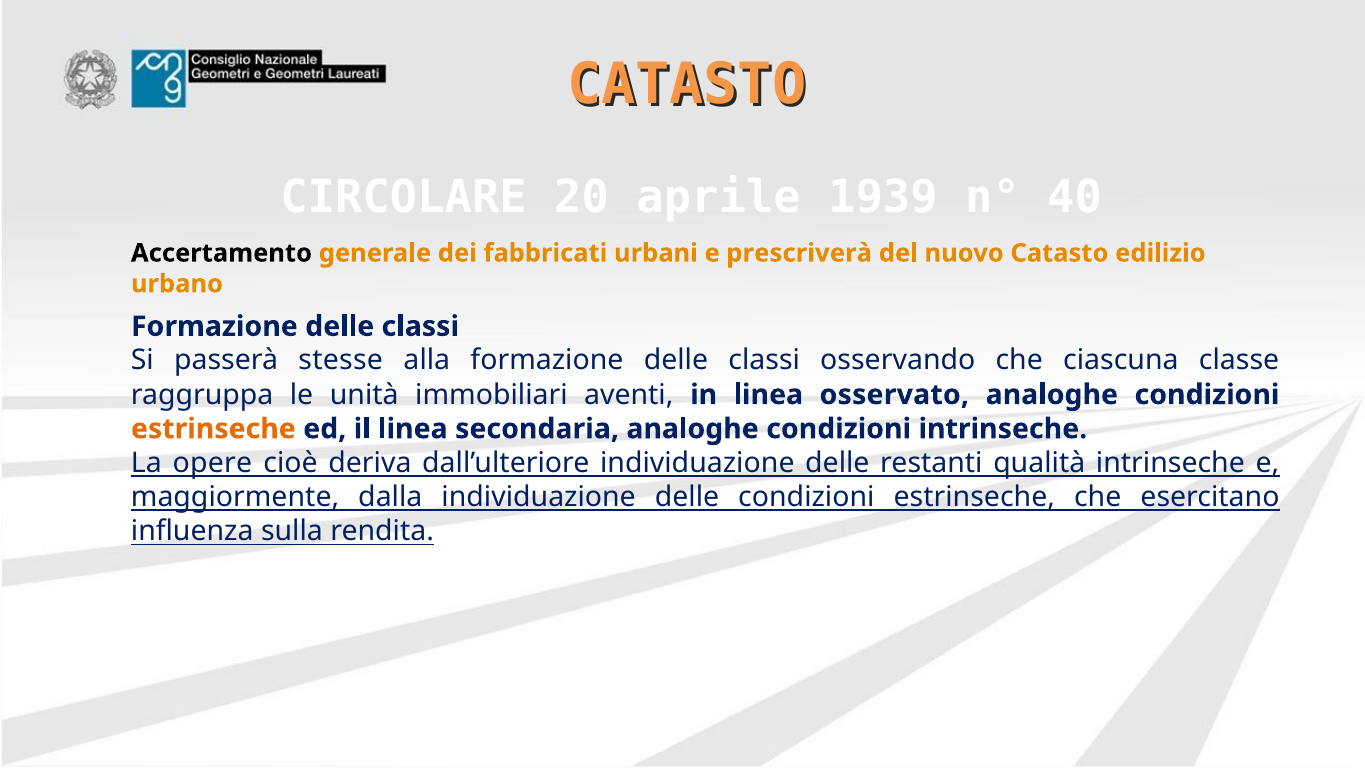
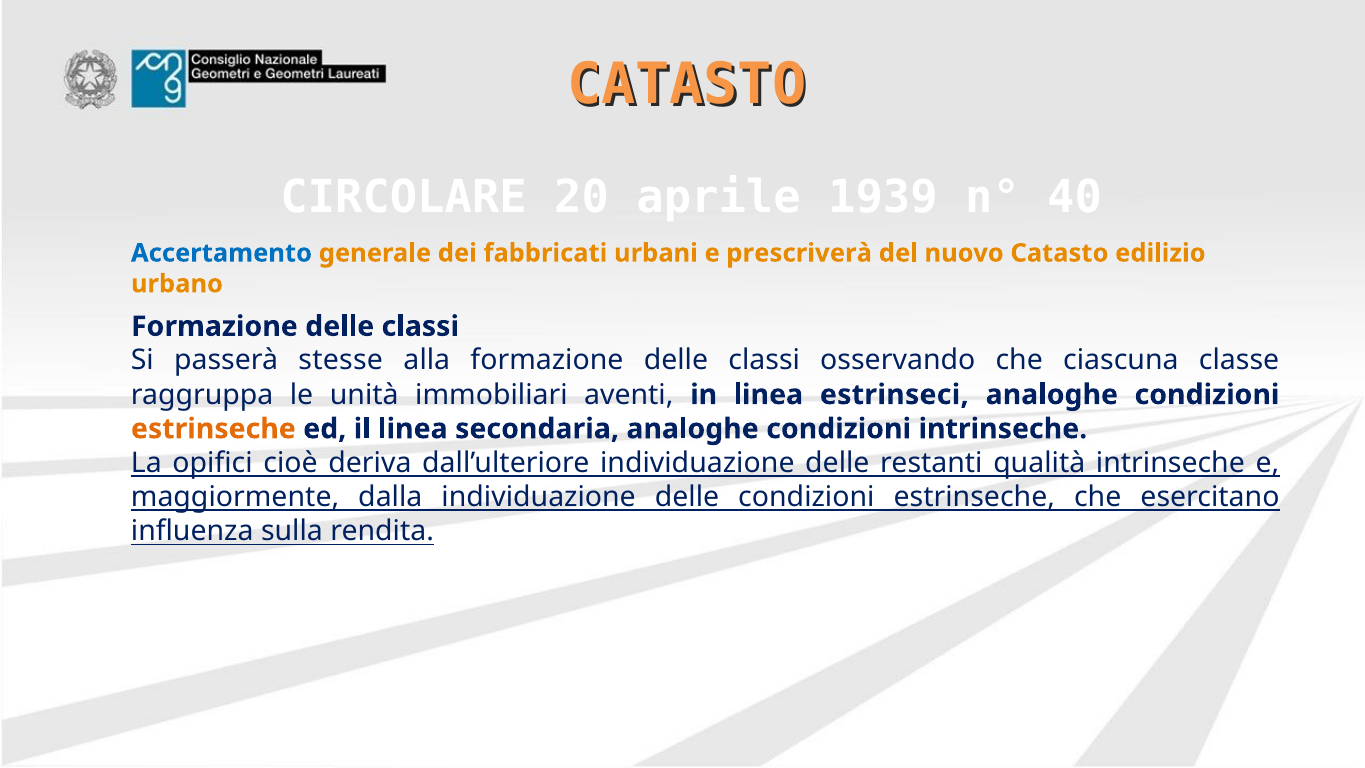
Accertamento colour: black -> blue
osservato: osservato -> estrinseci
opere: opere -> opifici
